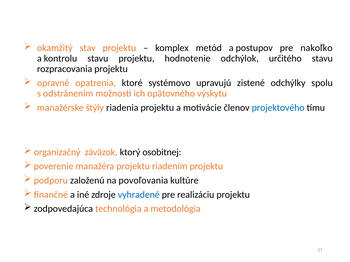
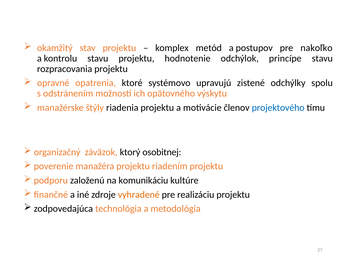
určitého: určitého -> princípe
povoľovania: povoľovania -> komunikáciu
vyhradené colour: blue -> orange
